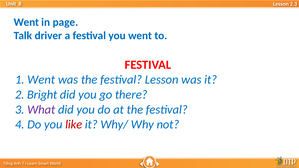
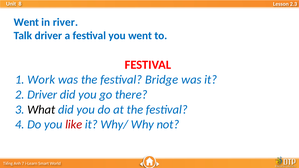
page: page -> river
1 Went: Went -> Work
festival Lesson: Lesson -> Bridge
2 Bright: Bright -> Driver
What colour: purple -> black
